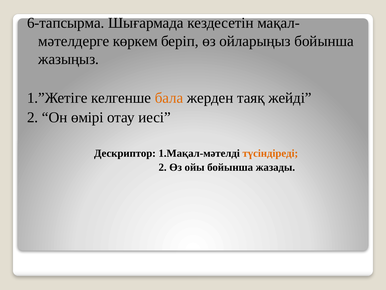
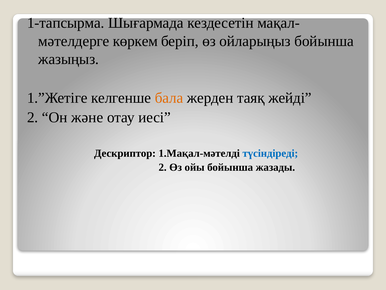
6-тапсырма: 6-тапсырма -> 1-тапсырма
өмірі: өмірі -> және
түсіндіреді colour: orange -> blue
